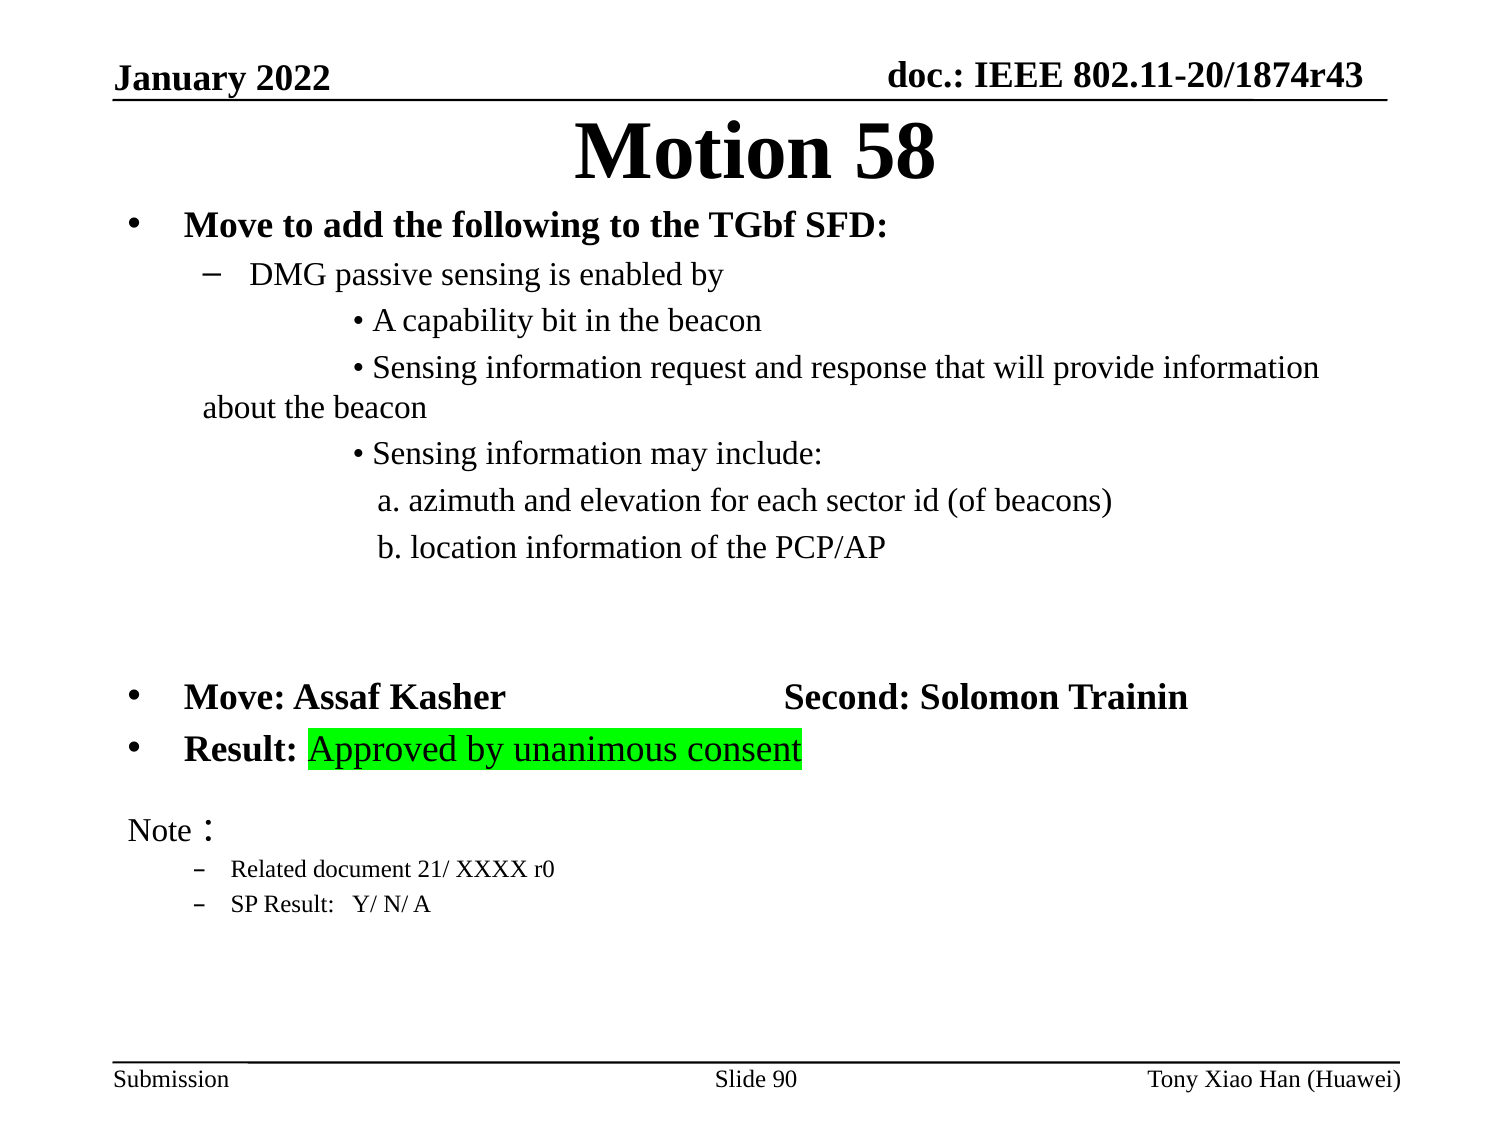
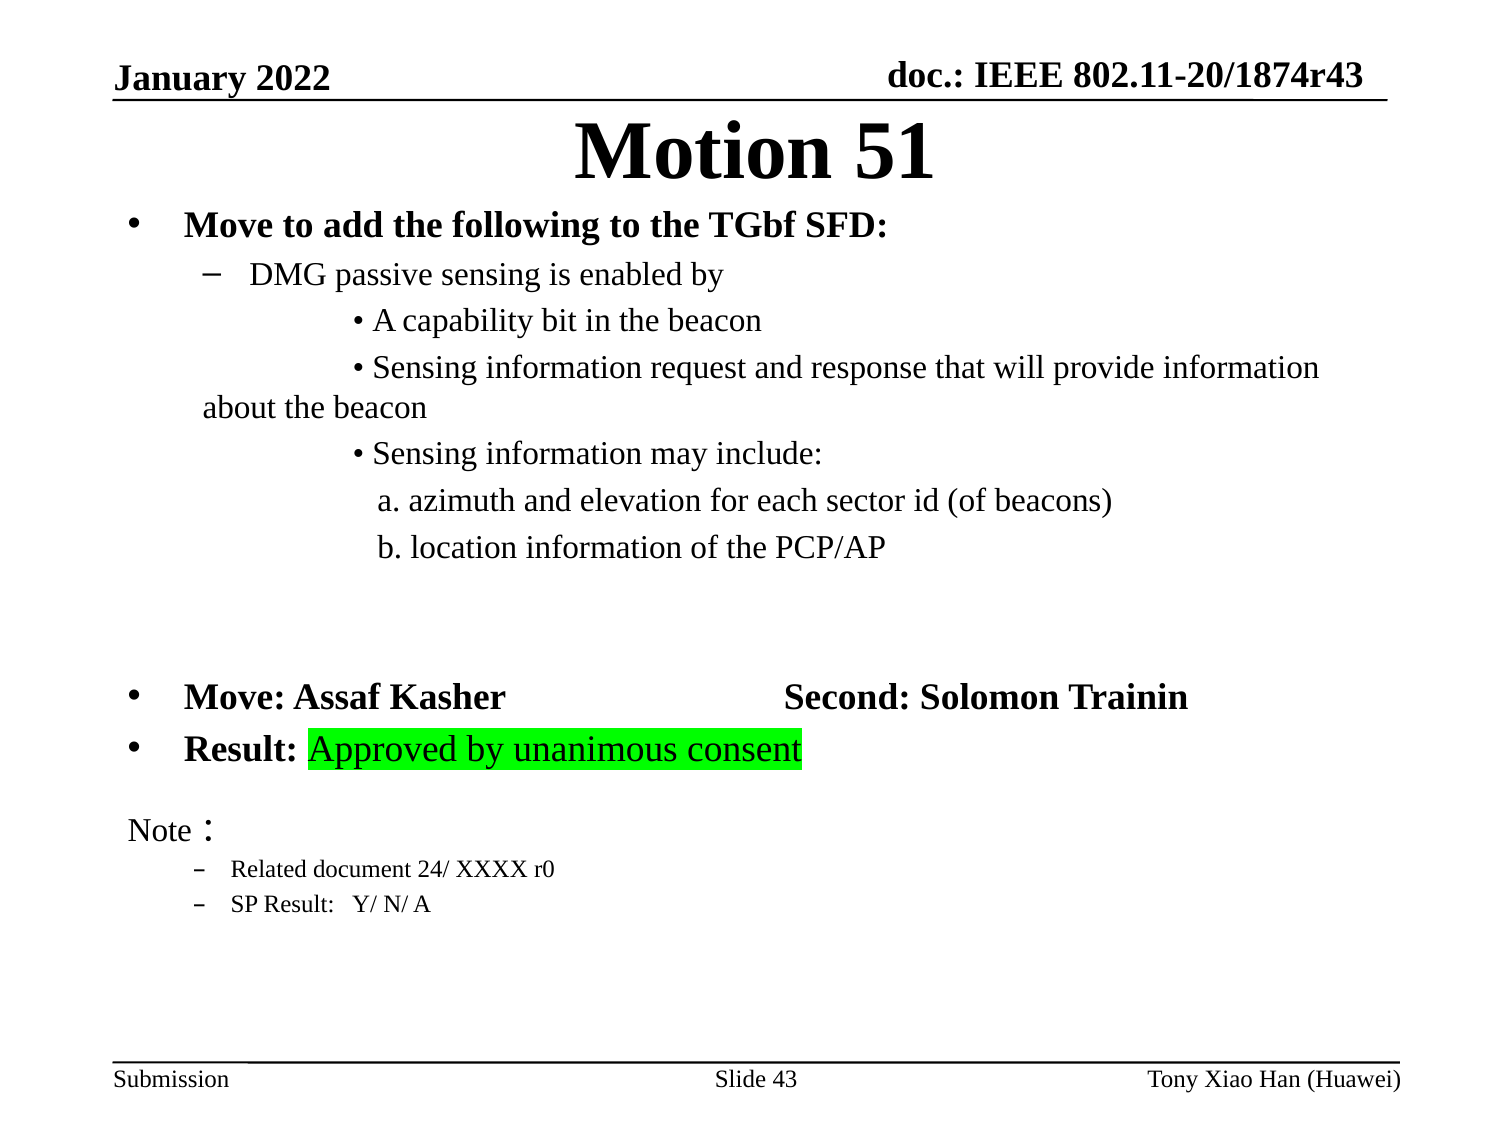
58: 58 -> 51
21/: 21/ -> 24/
90: 90 -> 43
